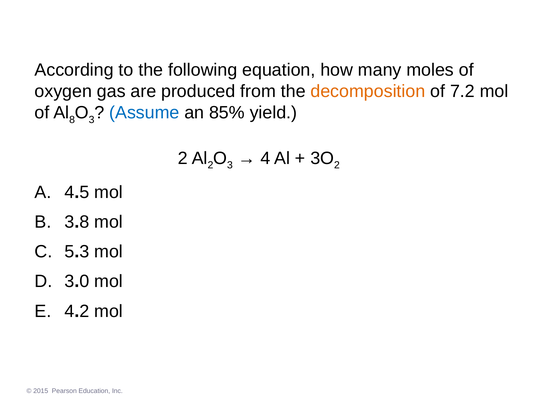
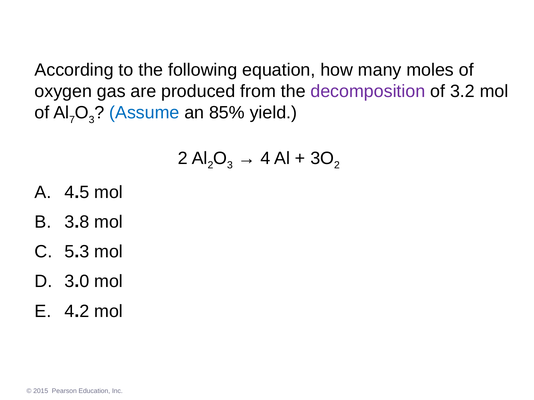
decomposition colour: orange -> purple
7.2: 7.2 -> 3.2
8: 8 -> 7
